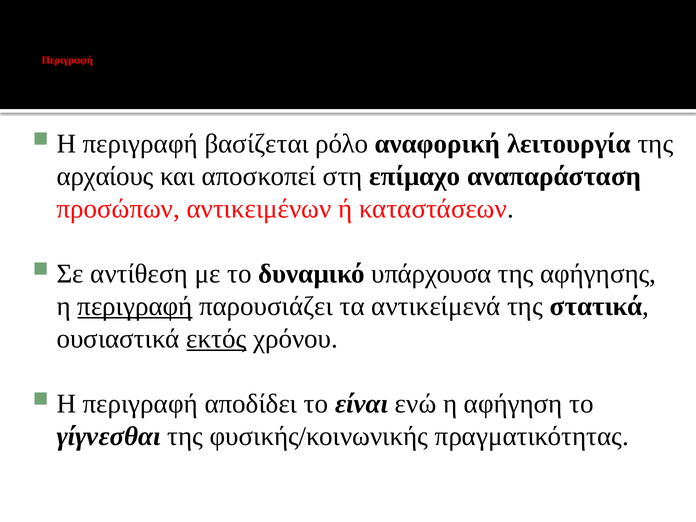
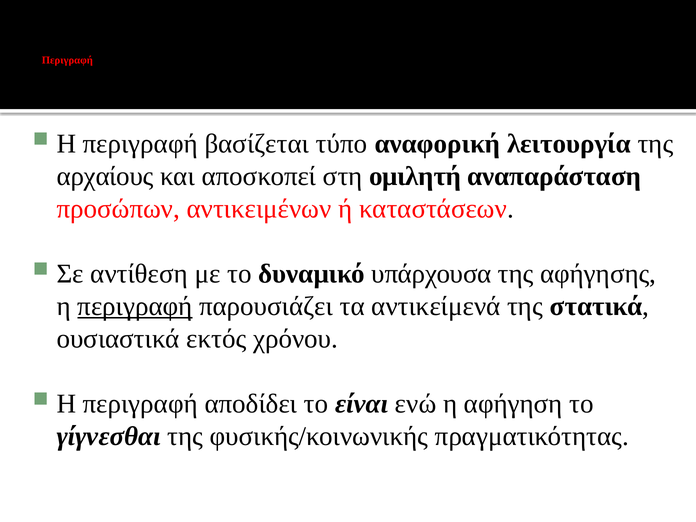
ρόλο: ρόλο -> τύπο
επίμαχο: επίμαχο -> ομιλητή
εκτός underline: present -> none
